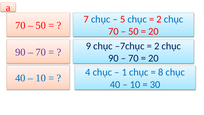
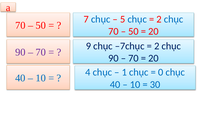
8: 8 -> 0
